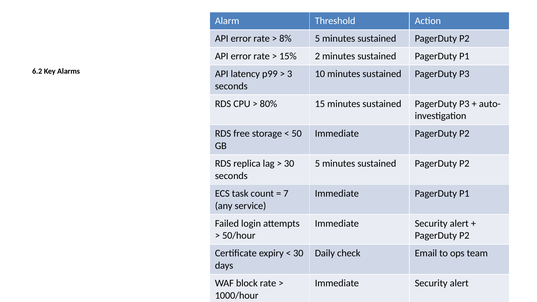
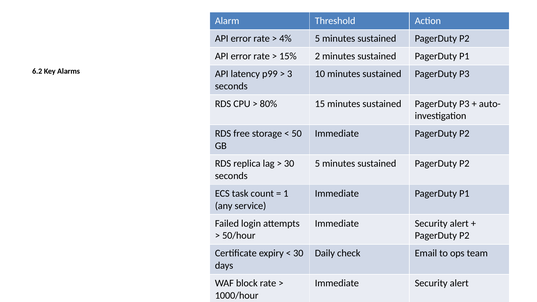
8%: 8% -> 4%
7: 7 -> 1
